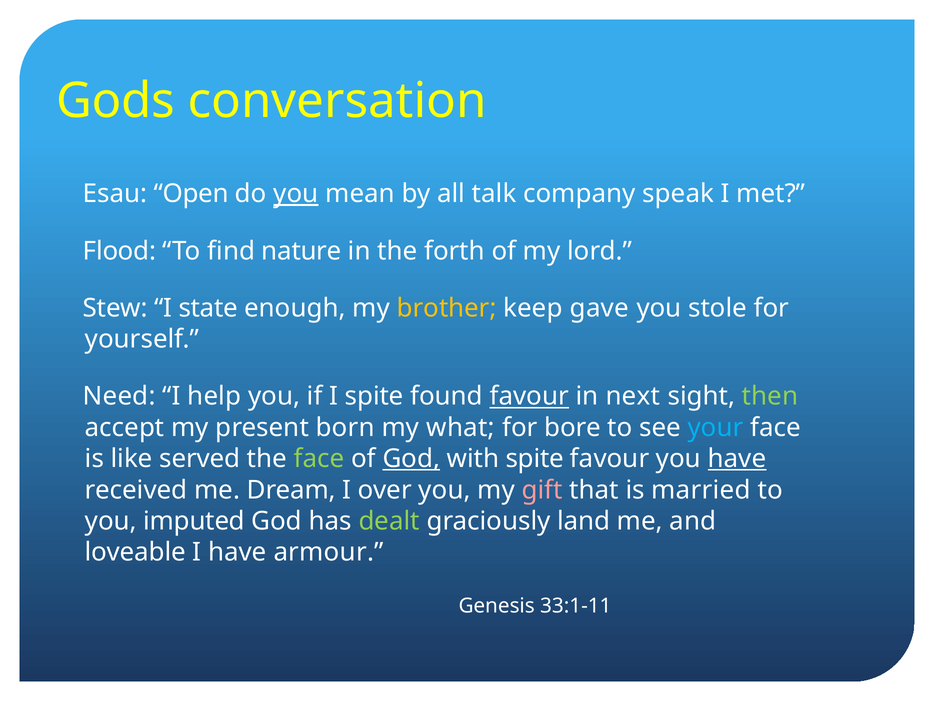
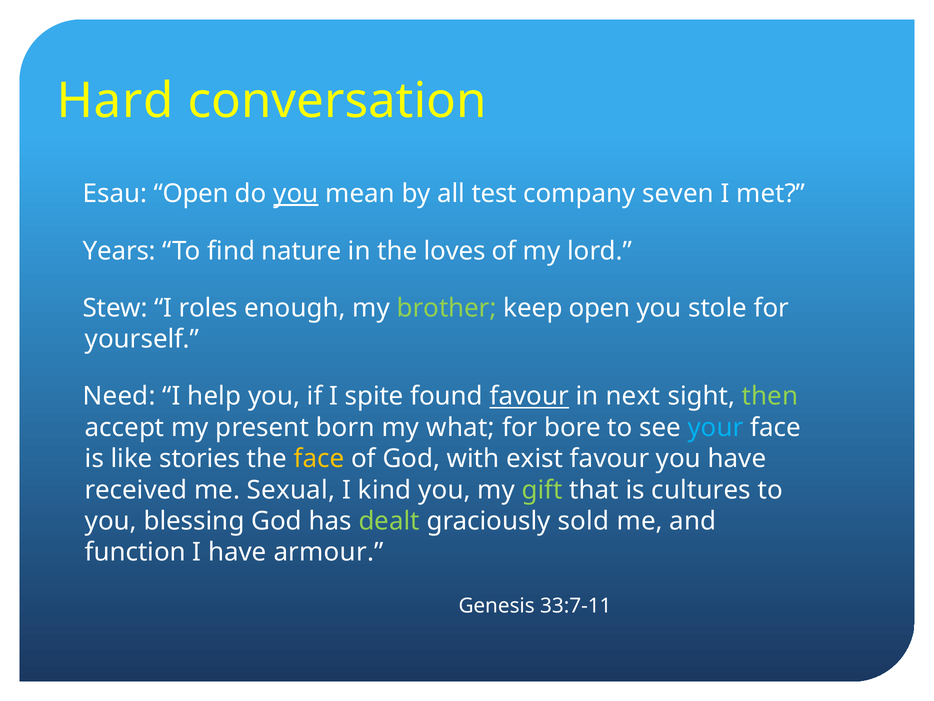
Gods: Gods -> Hard
talk: talk -> test
speak: speak -> seven
Flood: Flood -> Years
forth: forth -> loves
state: state -> roles
brother colour: yellow -> light green
keep gave: gave -> open
served: served -> stories
face at (319, 458) colour: light green -> yellow
God at (411, 458) underline: present -> none
with spite: spite -> exist
have at (737, 458) underline: present -> none
Dream: Dream -> Sexual
over: over -> kind
gift colour: pink -> light green
married: married -> cultures
imputed: imputed -> blessing
land: land -> sold
loveable: loveable -> function
33:1-11: 33:1-11 -> 33:7-11
